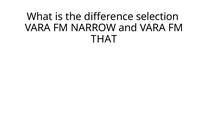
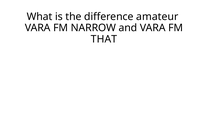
selection: selection -> amateur
